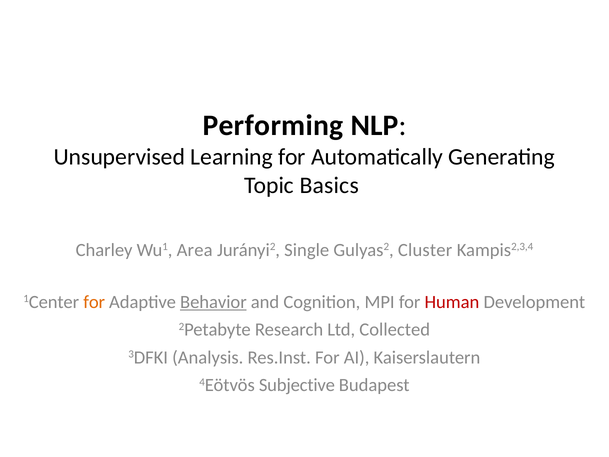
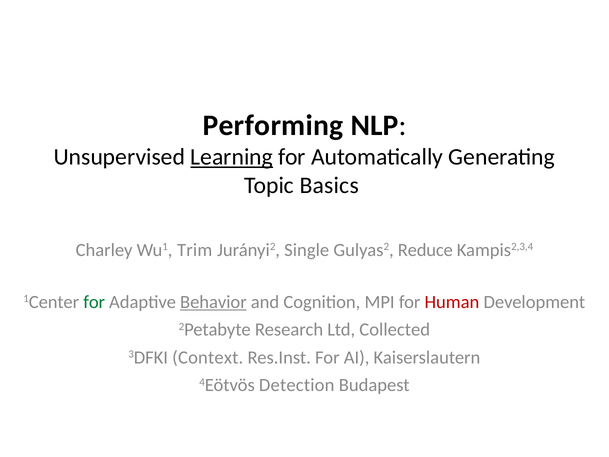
Learning underline: none -> present
Area: Area -> Trim
Cluster: Cluster -> Reduce
for at (94, 302) colour: orange -> green
Analysis: Analysis -> Context
Subjective: Subjective -> Detection
